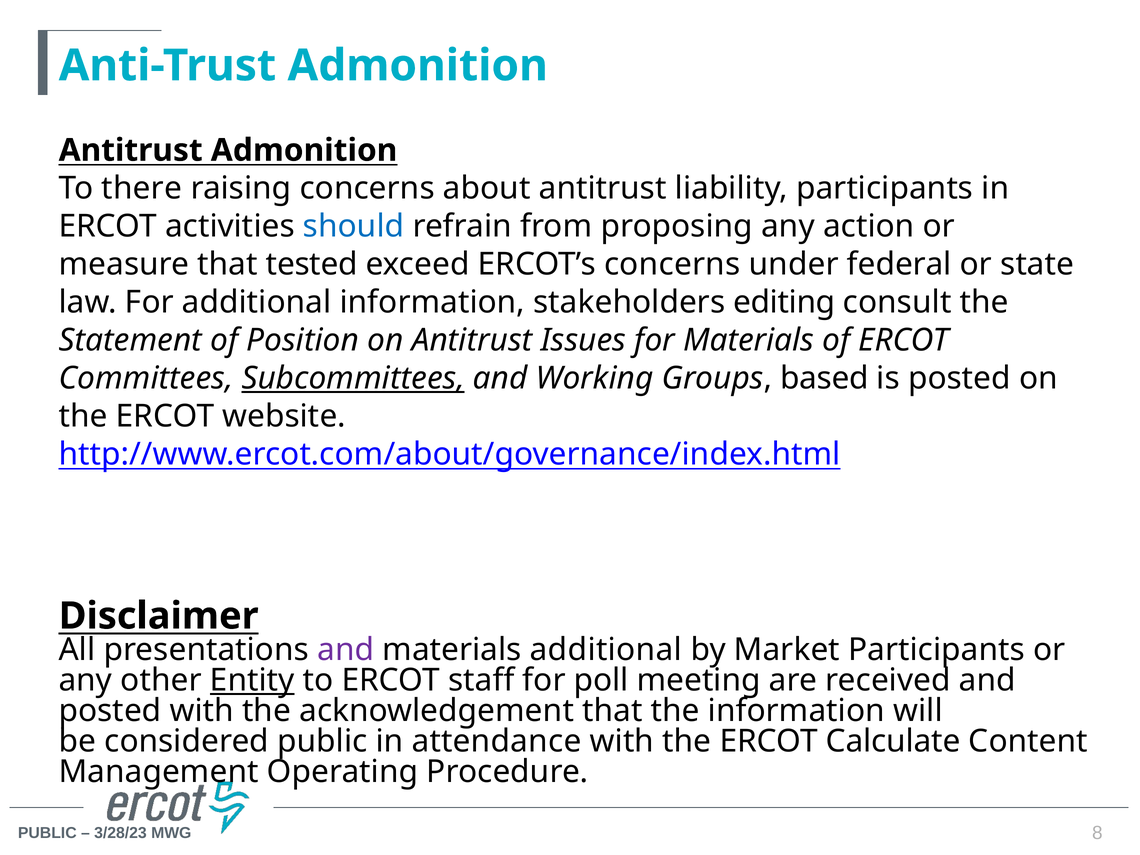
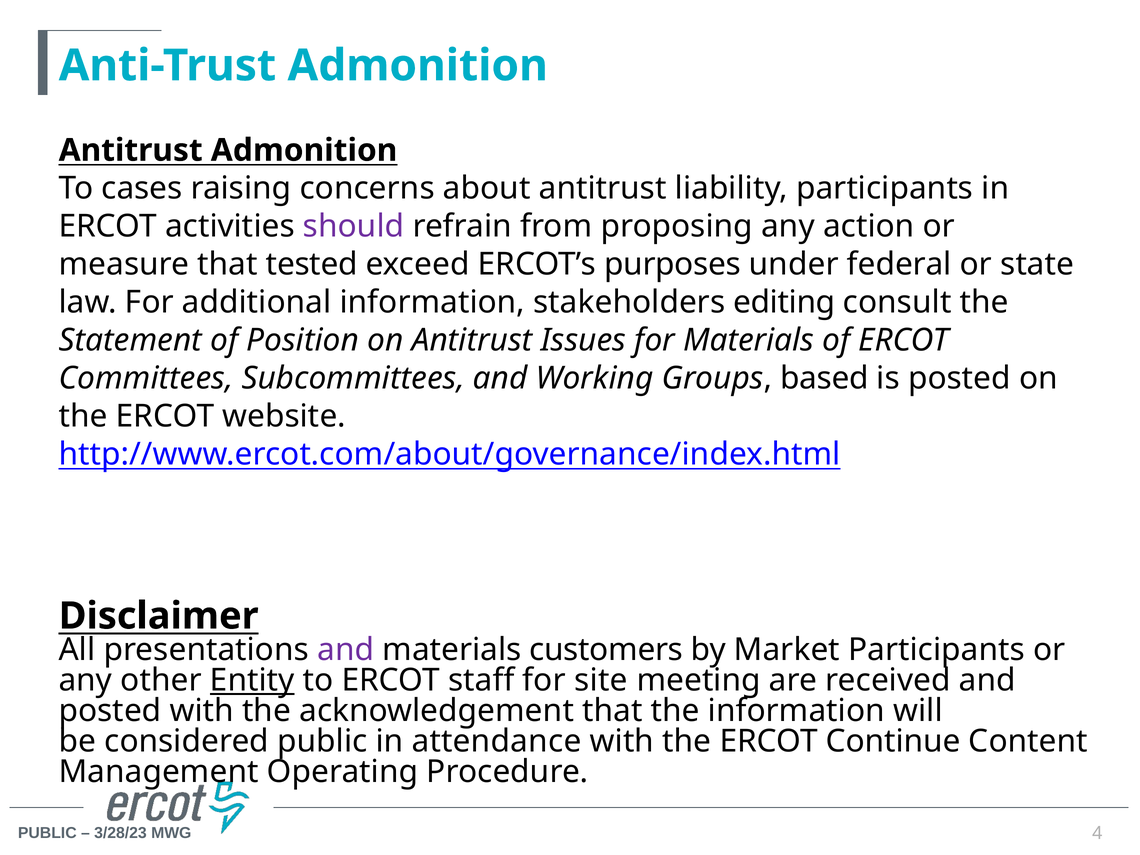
there: there -> cases
should colour: blue -> purple
ERCOT’s concerns: concerns -> purposes
Subcommittees underline: present -> none
materials additional: additional -> customers
poll: poll -> site
Calculate: Calculate -> Continue
8: 8 -> 4
